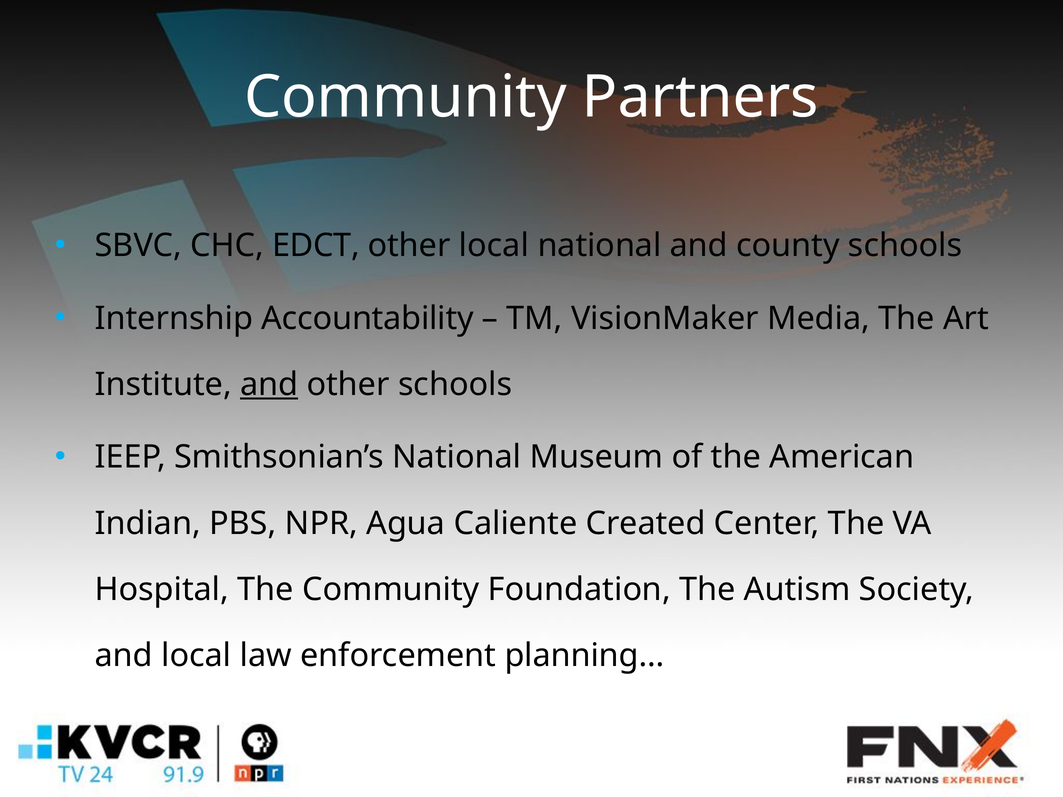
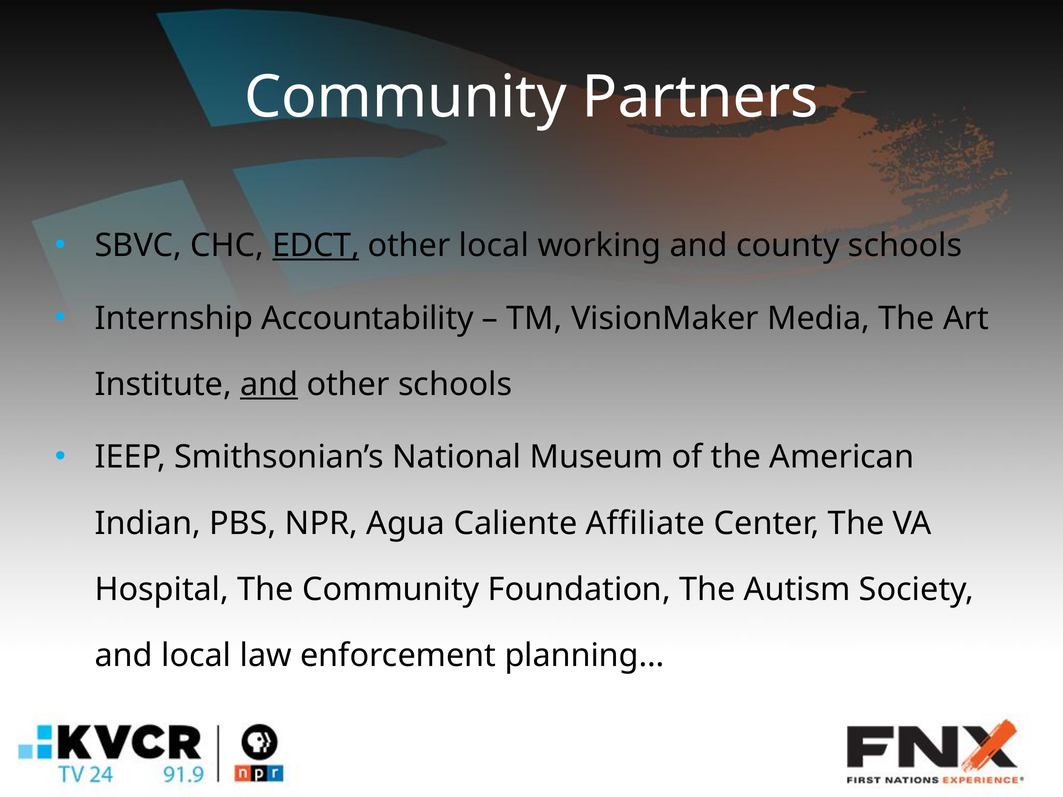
EDCT underline: none -> present
local national: national -> working
Created: Created -> Affiliate
